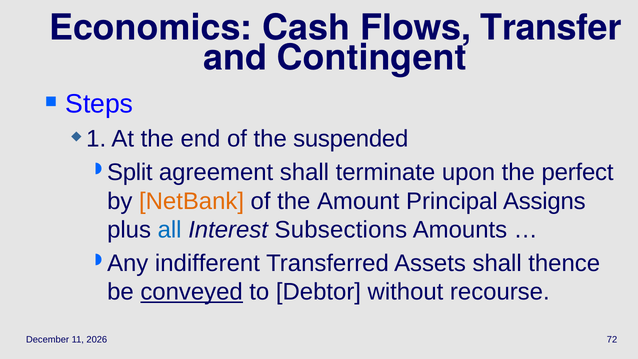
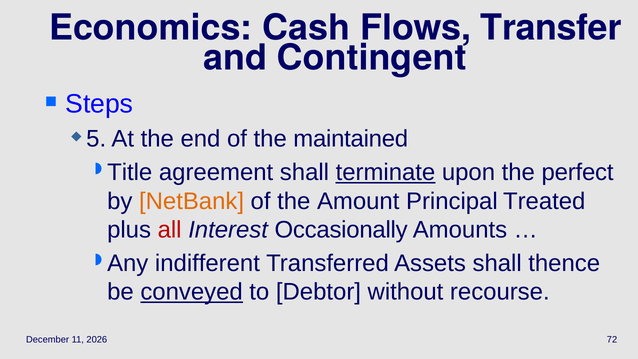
1: 1 -> 5
suspended: suspended -> maintained
Split: Split -> Title
terminate underline: none -> present
Assigns: Assigns -> Treated
all colour: blue -> red
Subsections: Subsections -> Occasionally
